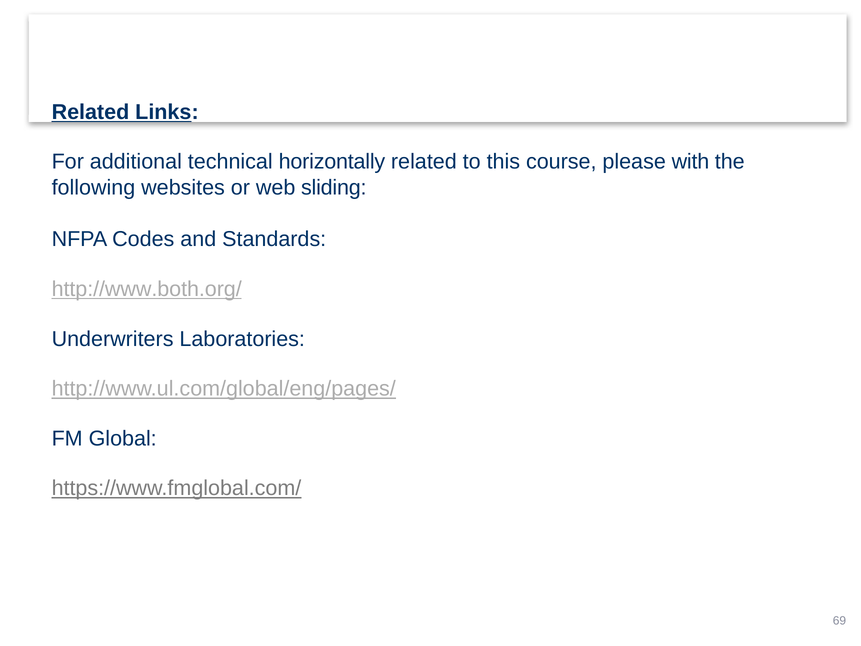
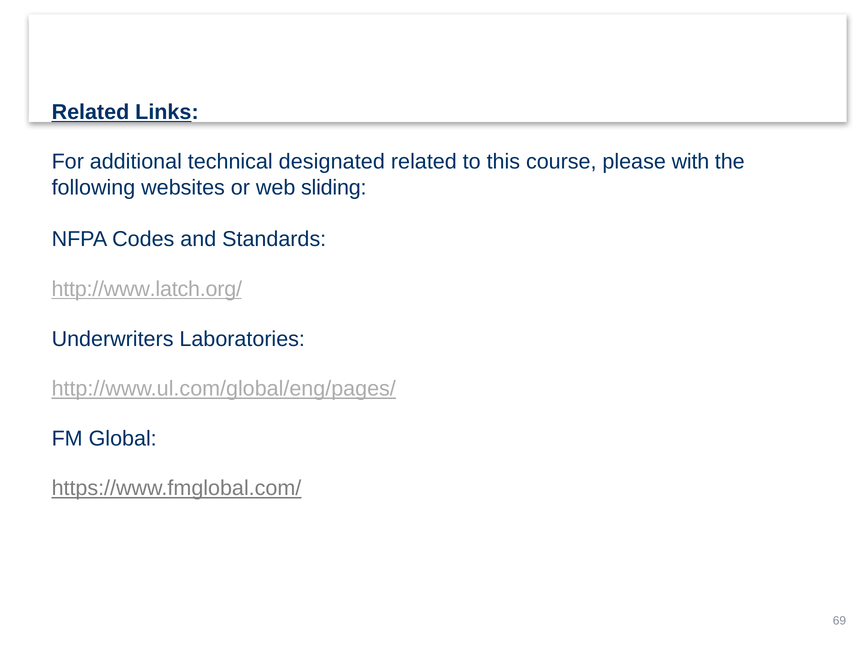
horizontally: horizontally -> designated
http://www.both.org/: http://www.both.org/ -> http://www.latch.org/
